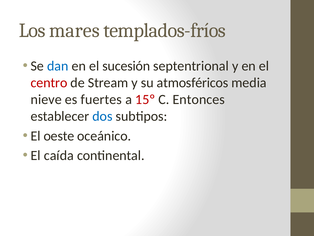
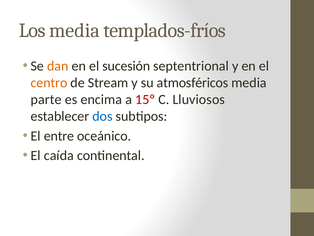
Los mares: mares -> media
dan colour: blue -> orange
centro colour: red -> orange
nieve: nieve -> parte
fuertes: fuertes -> encima
Entonces: Entonces -> Lluviosos
oeste: oeste -> entre
